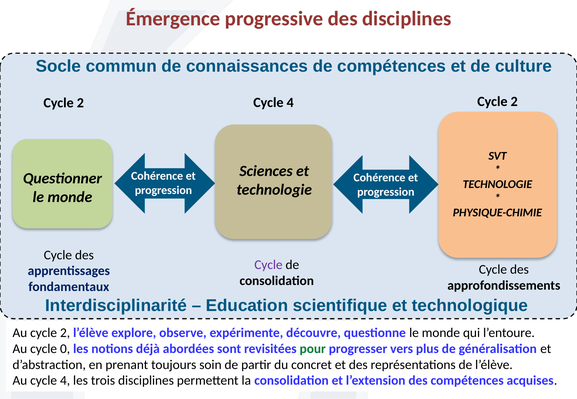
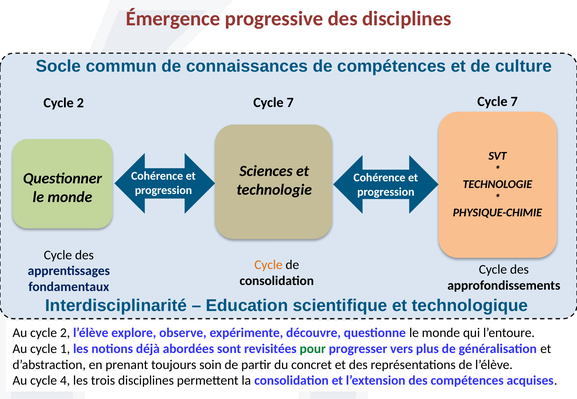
2 at (514, 101): 2 -> 7
4 at (290, 103): 4 -> 7
Cycle at (268, 265) colour: purple -> orange
0: 0 -> 1
